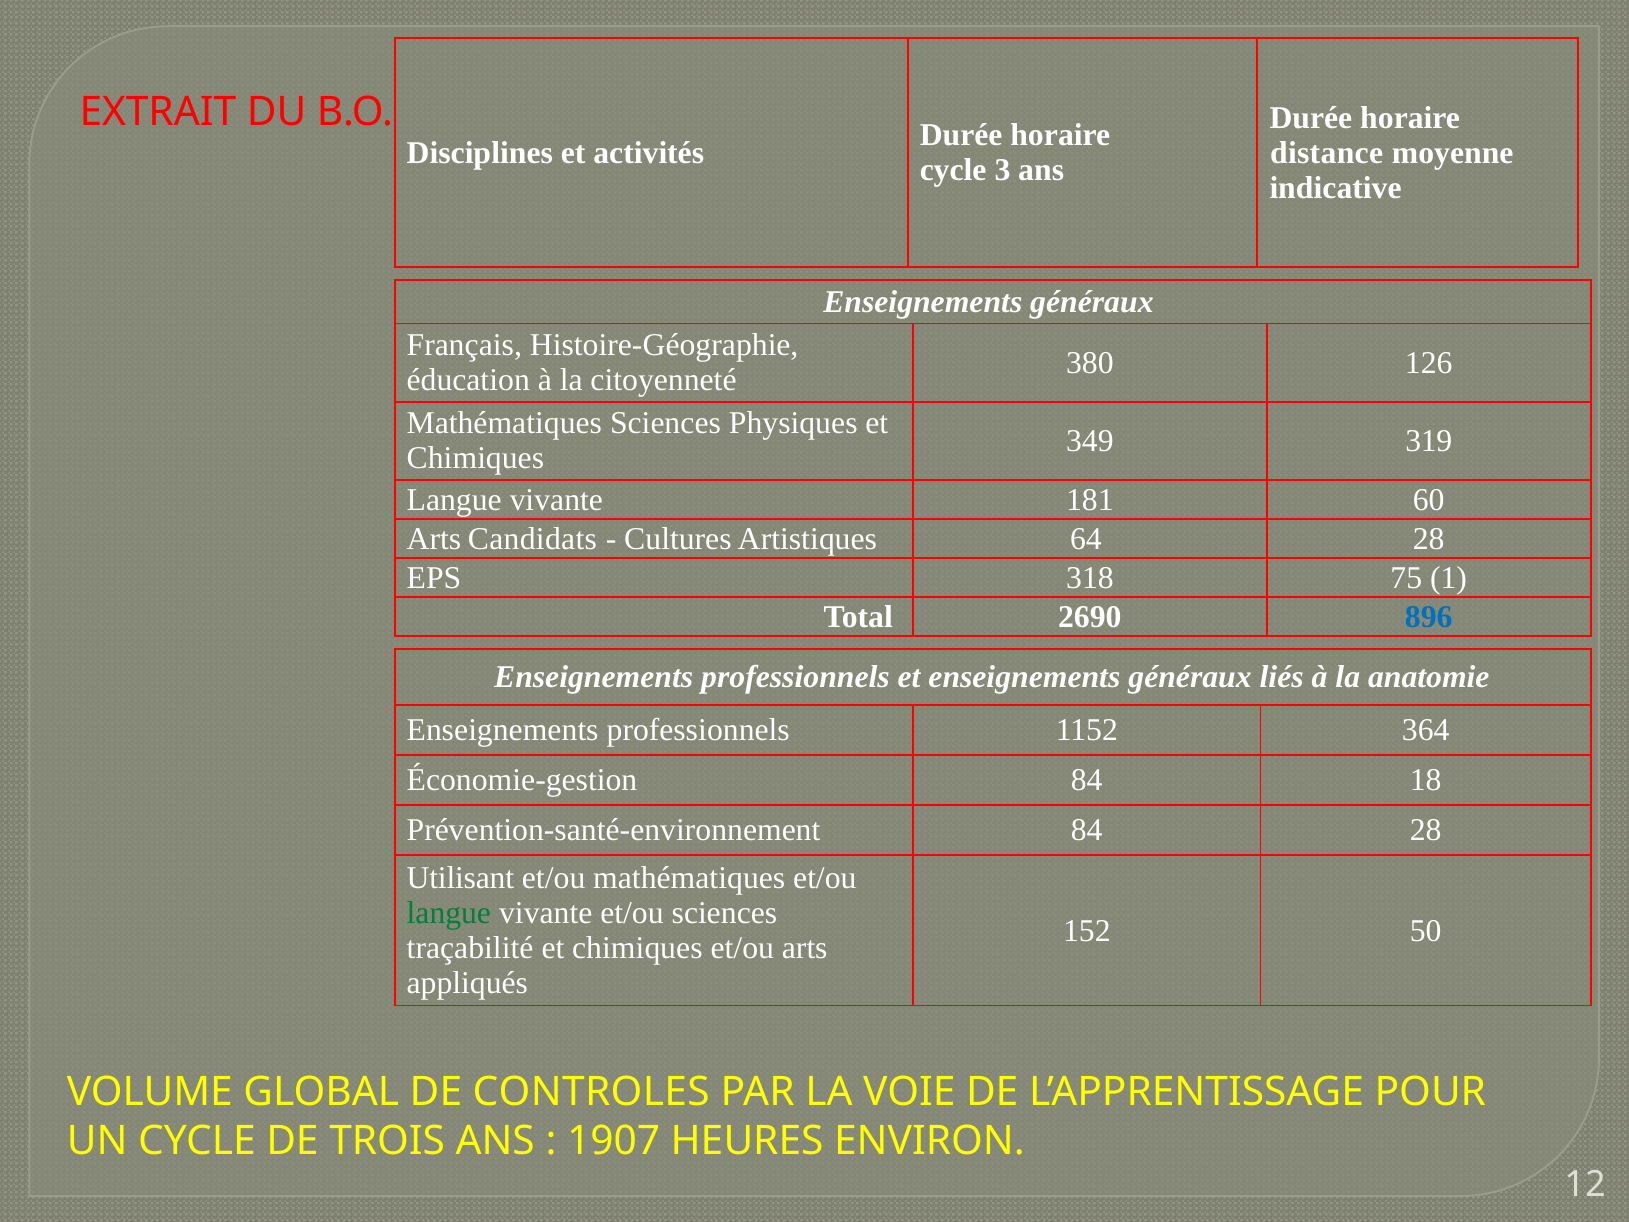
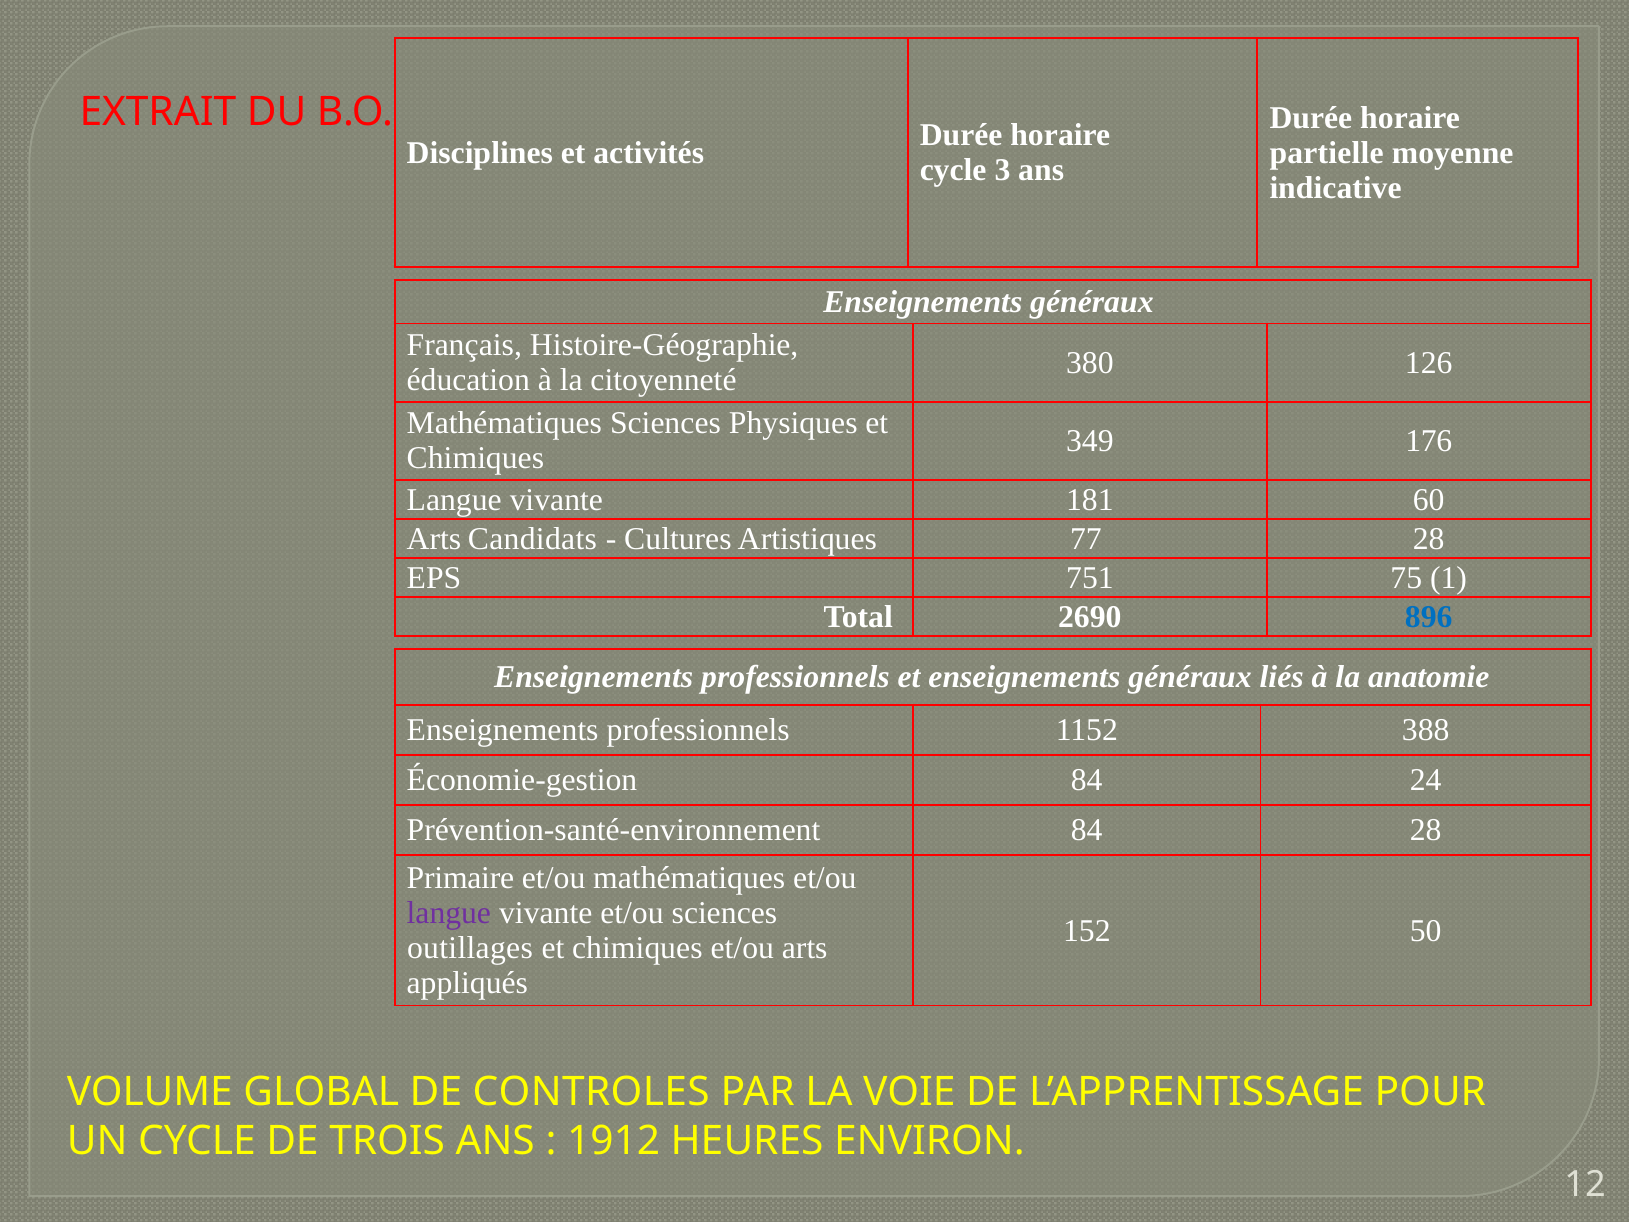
distance: distance -> partielle
319: 319 -> 176
64: 64 -> 77
318: 318 -> 751
364: 364 -> 388
18: 18 -> 24
Utilisant: Utilisant -> Primaire
langue at (449, 913) colour: green -> purple
traçabilité: traçabilité -> outillages
1907: 1907 -> 1912
